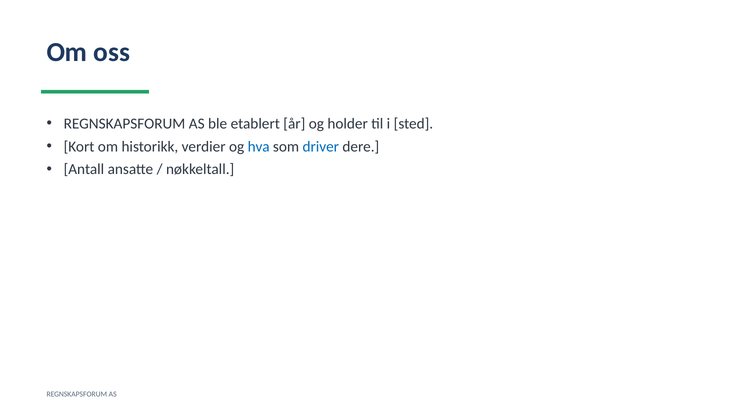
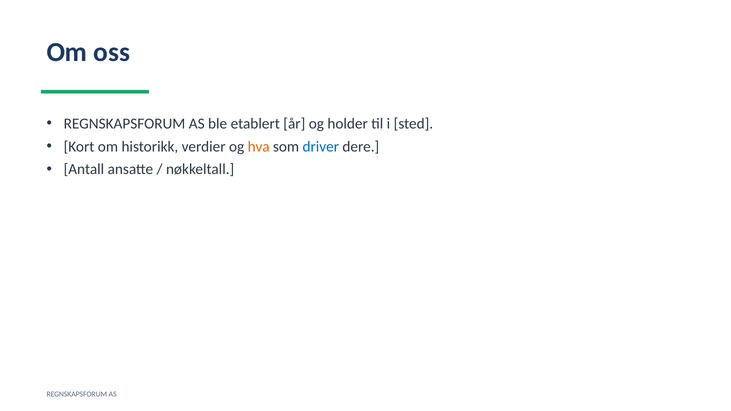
hva colour: blue -> orange
